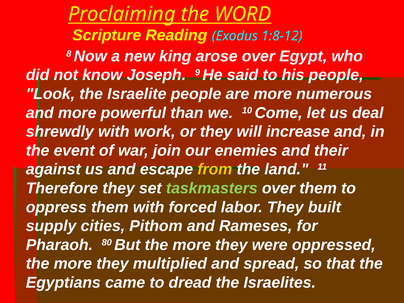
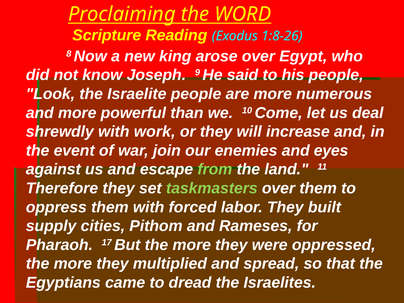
1:8-12: 1:8-12 -> 1:8-26
their: their -> eyes
from colour: yellow -> light green
80: 80 -> 17
